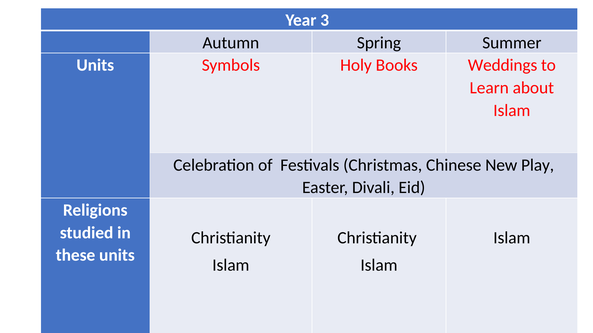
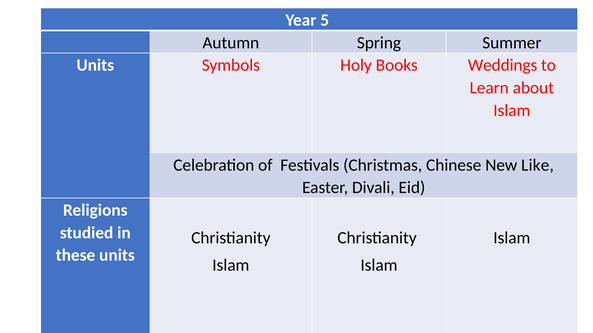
3: 3 -> 5
Play: Play -> Like
